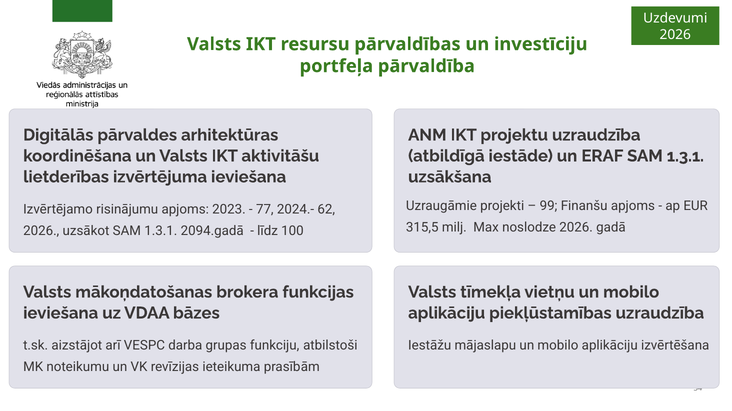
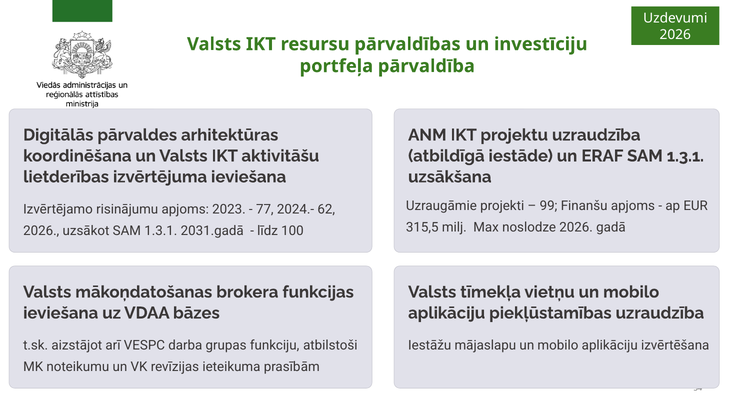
2094.gadā: 2094.gadā -> 2031.gadā
